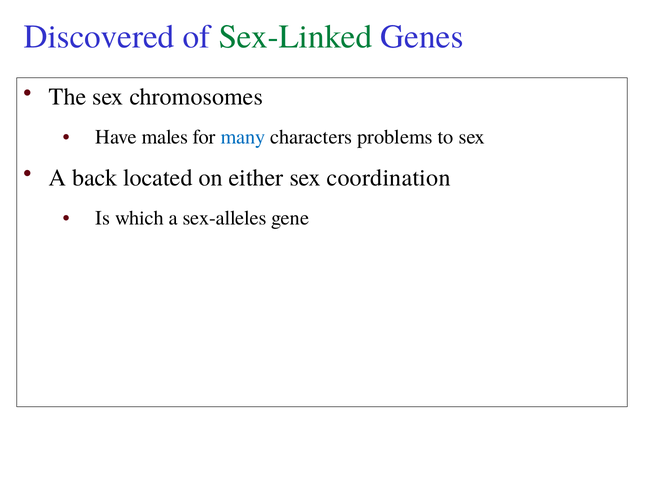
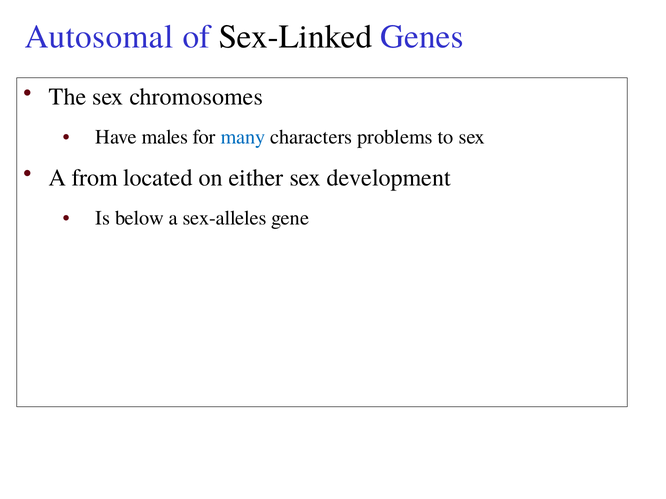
Discovered: Discovered -> Autosomal
Sex-Linked colour: green -> black
back: back -> from
coordination: coordination -> development
which: which -> below
